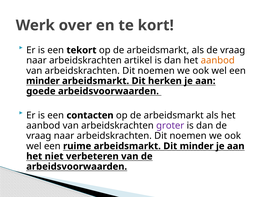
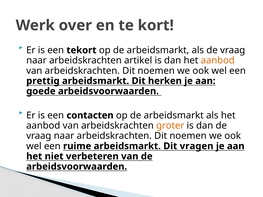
minder at (43, 81): minder -> prettig
groter colour: purple -> orange
Dit minder: minder -> vragen
